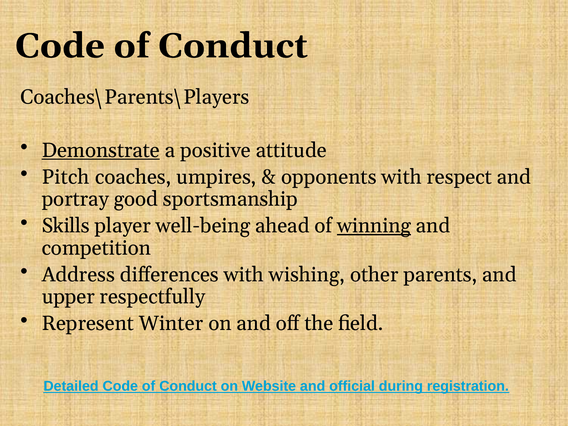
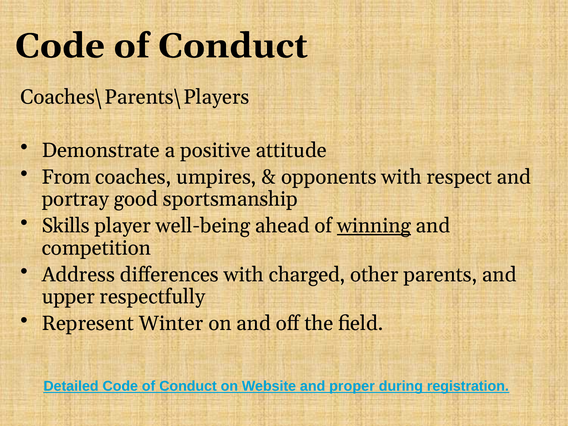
Demonstrate underline: present -> none
Pitch: Pitch -> From
wishing: wishing -> charged
official: official -> proper
